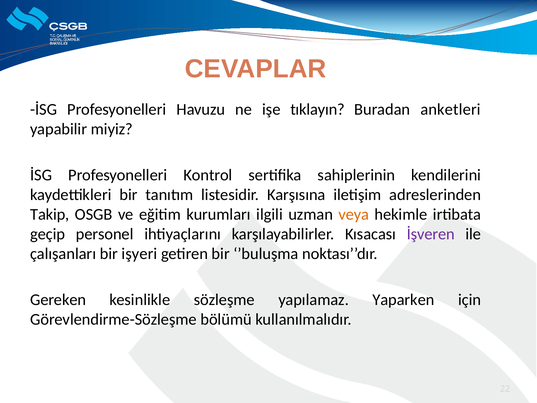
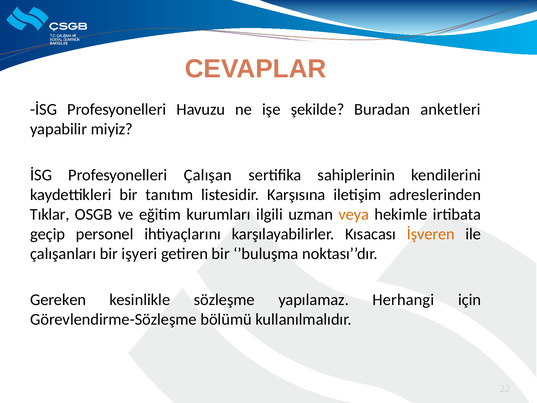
tıklayın: tıklayın -> şekilde
Kontrol: Kontrol -> Çalışan
Takip: Takip -> Tıklar
İşveren colour: purple -> orange
Yaparken: Yaparken -> Herhangi
